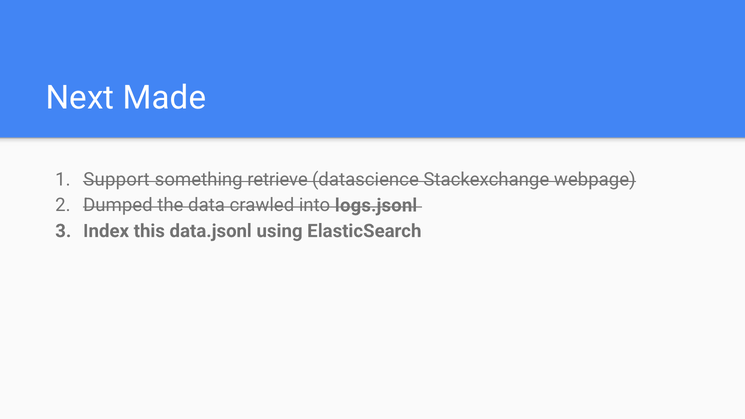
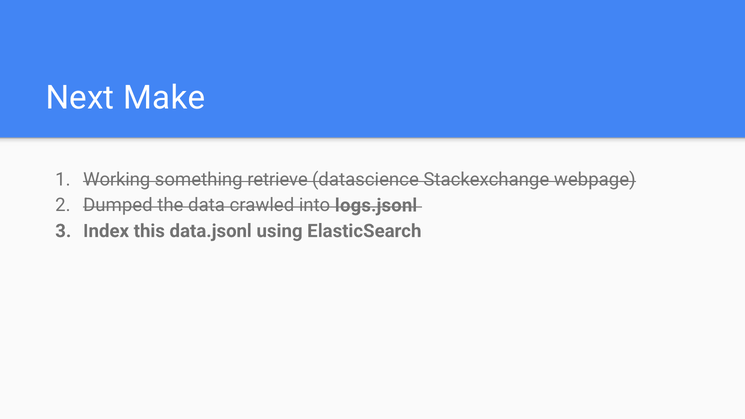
Made: Made -> Make
Support: Support -> Working
